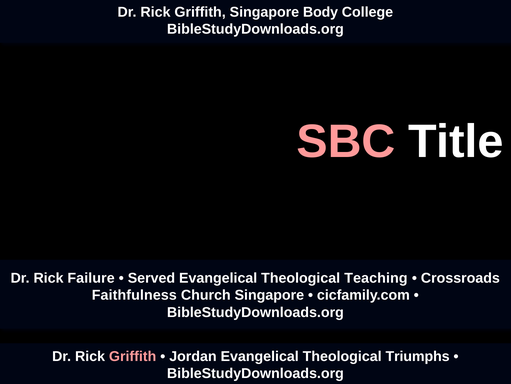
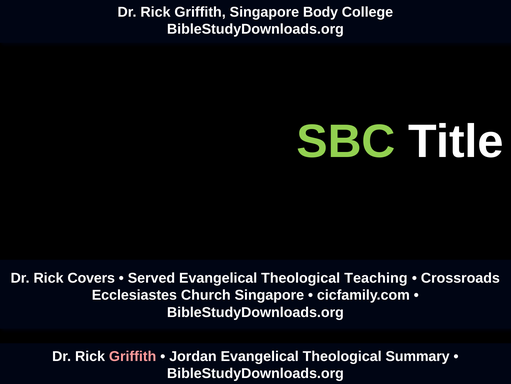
SBC colour: pink -> light green
Failure: Failure -> Covers
Faithfulness: Faithfulness -> Ecclesiastes
Triumphs: Triumphs -> Summary
